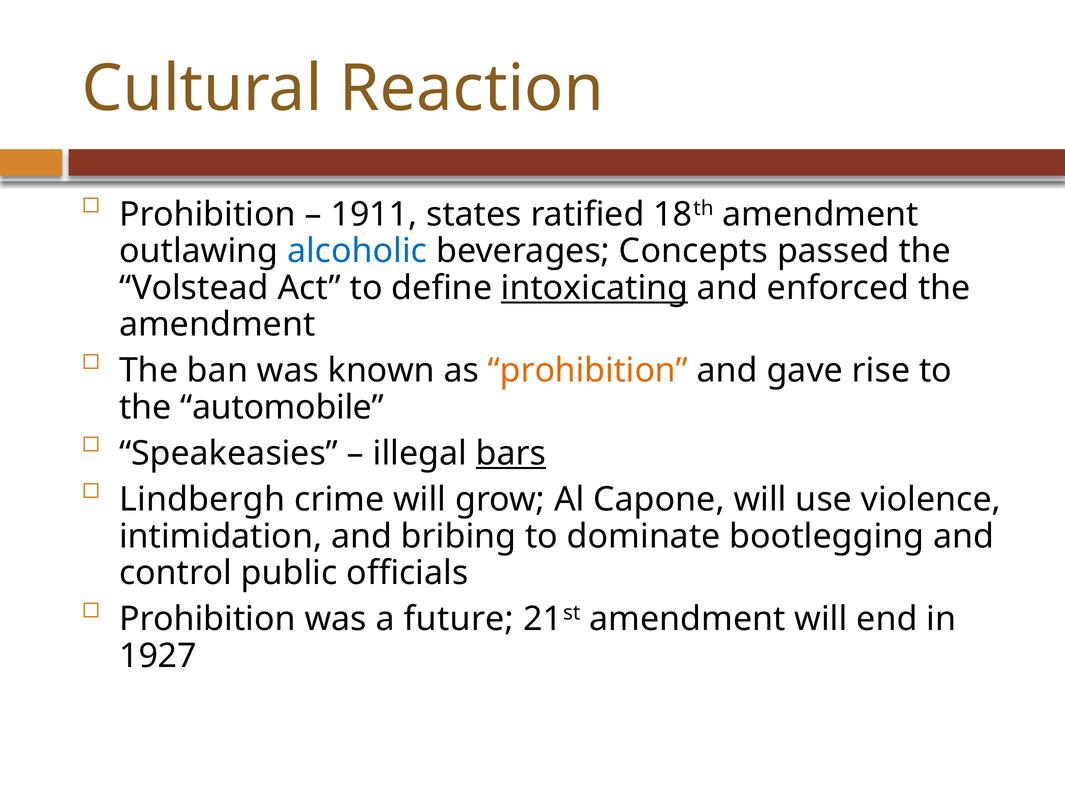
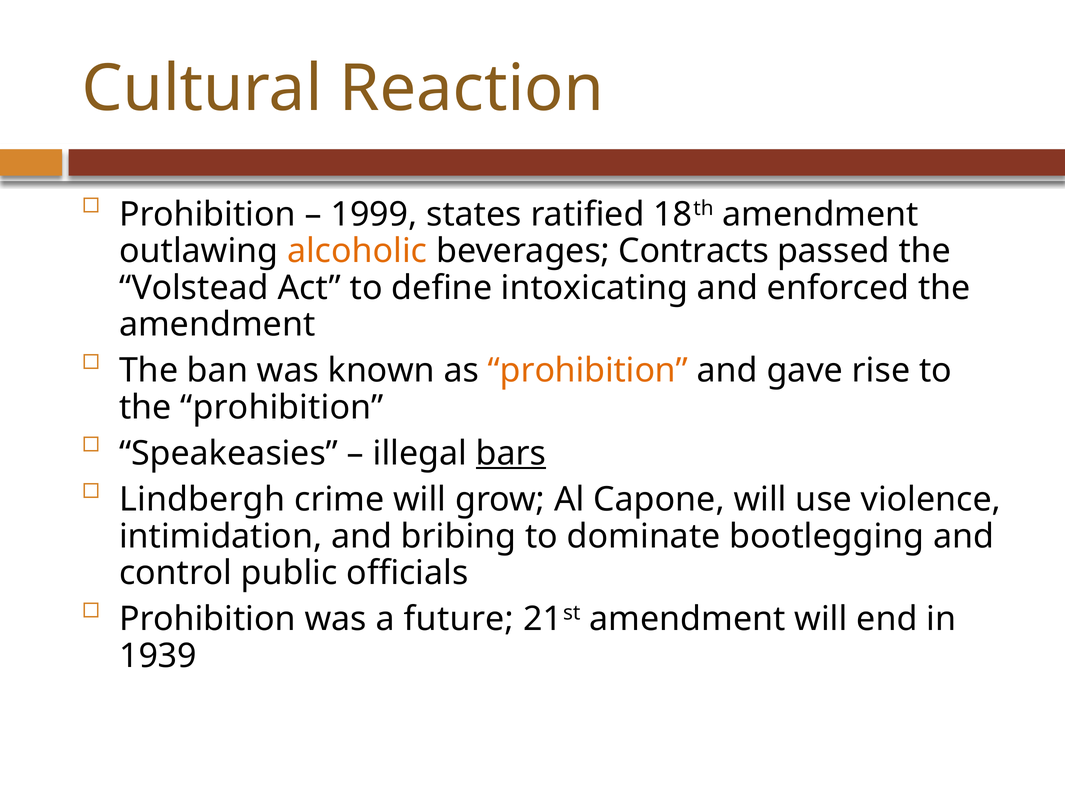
1911: 1911 -> 1999
alcoholic colour: blue -> orange
Concepts: Concepts -> Contracts
intoxicating underline: present -> none
the automobile: automobile -> prohibition
1927: 1927 -> 1939
